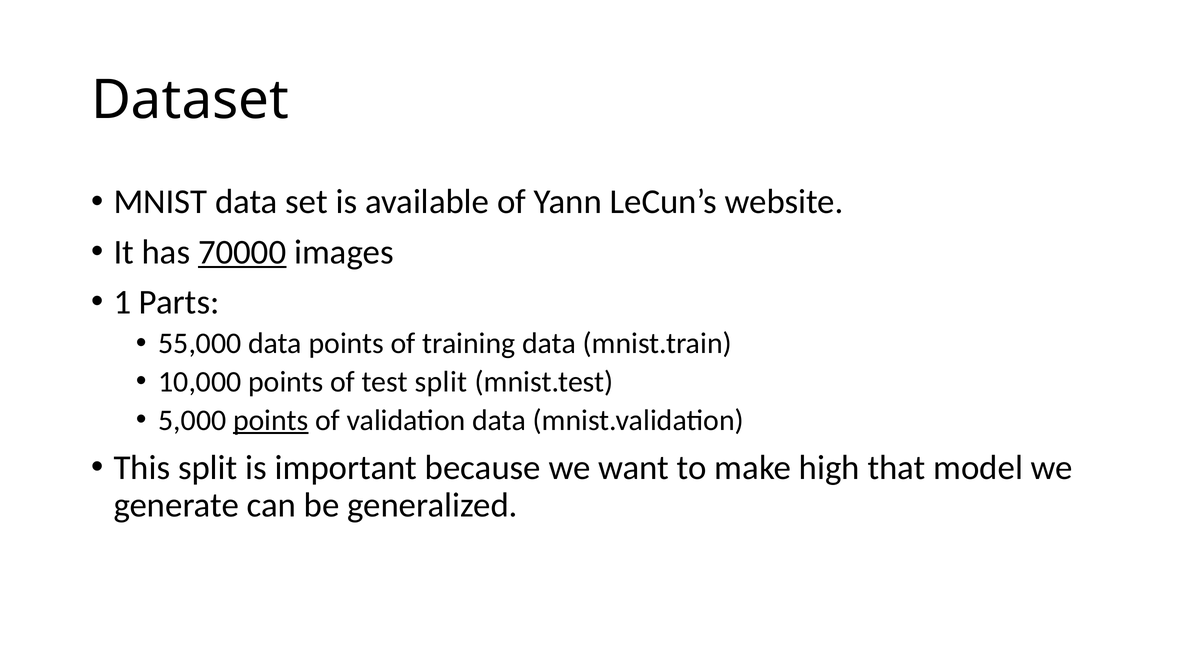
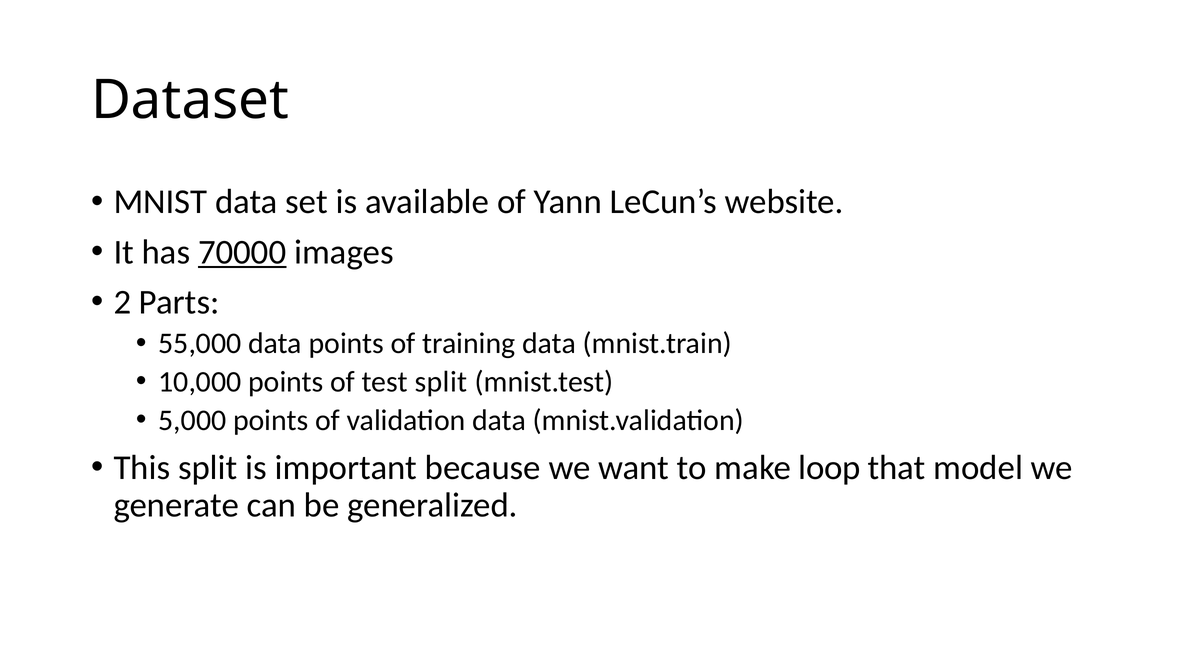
1: 1 -> 2
points at (271, 420) underline: present -> none
high: high -> loop
